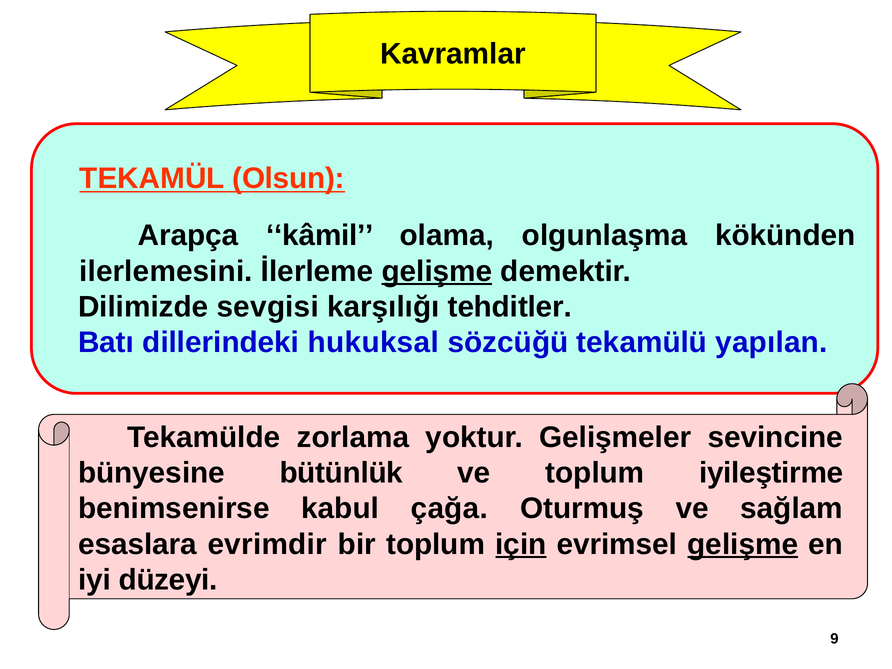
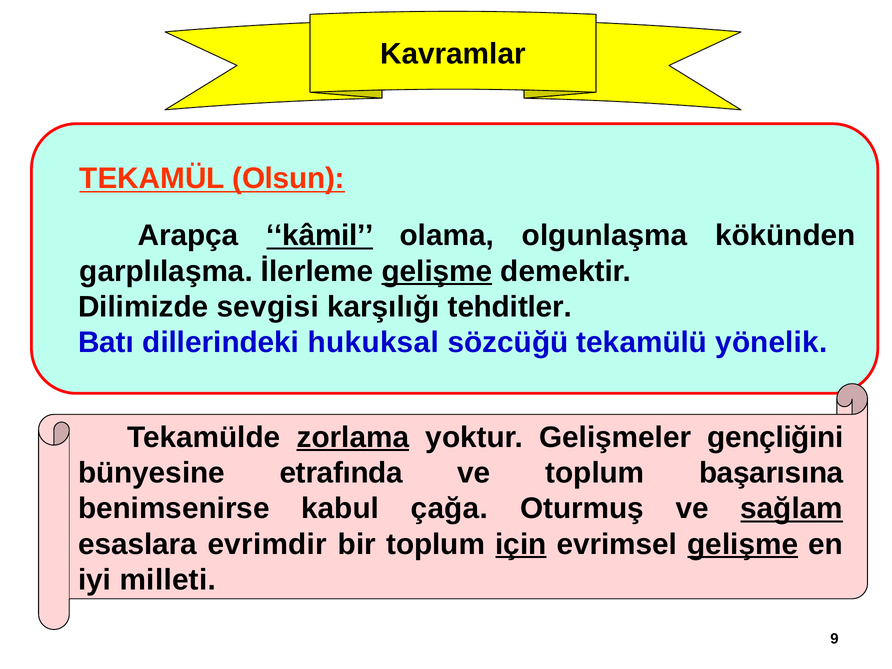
kâmil underline: none -> present
ilerlemesini: ilerlemesini -> garplılaşma
yapılan: yapılan -> yönelik
zorlama underline: none -> present
sevincine: sevincine -> gençliğini
bütünlük: bütünlük -> etrafında
iyileştirme: iyileştirme -> başarısına
sağlam underline: none -> present
düzeyi: düzeyi -> milleti
